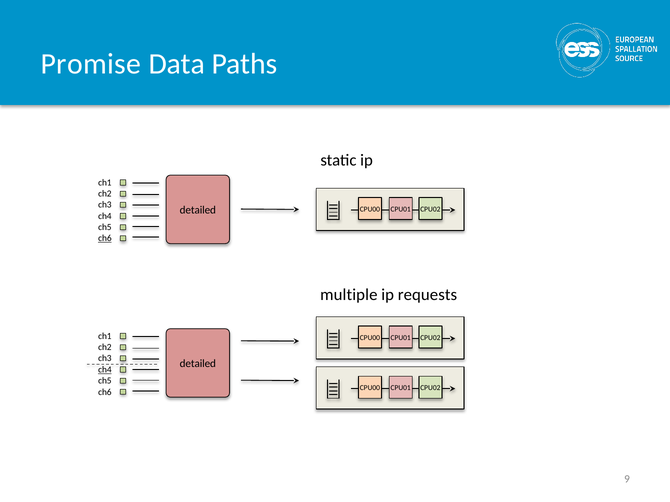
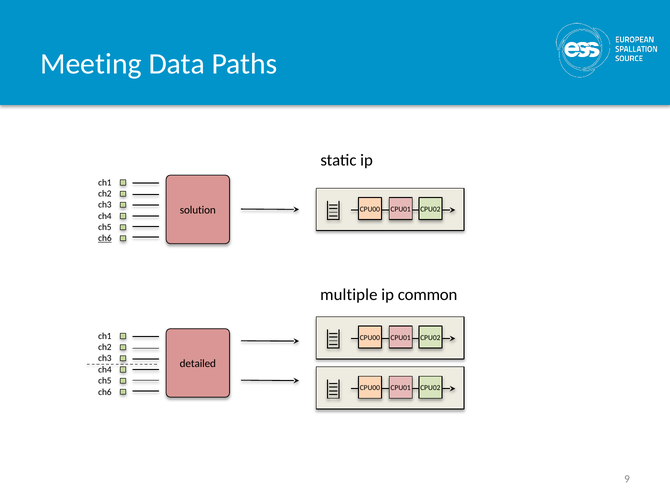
Promise: Promise -> Meeting
detailed at (198, 210): detailed -> solution
requests: requests -> common
ch4 at (105, 370) underline: present -> none
